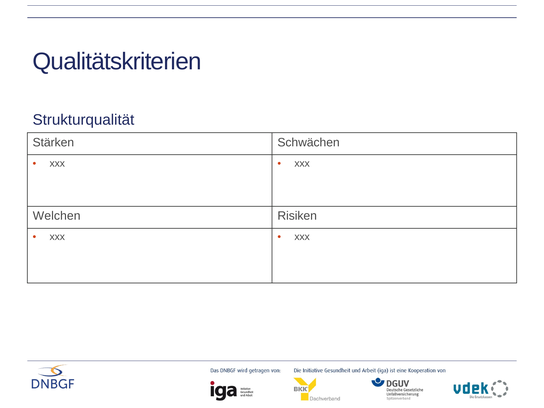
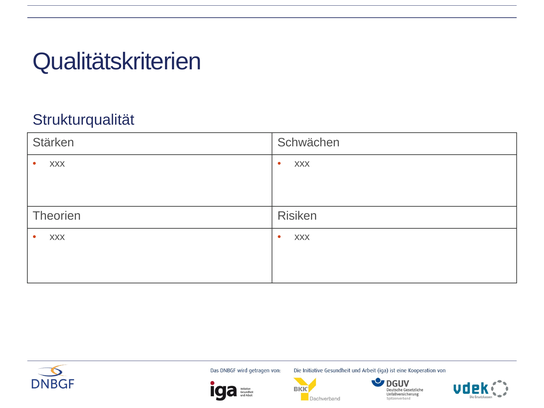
Welchen: Welchen -> Theorien
